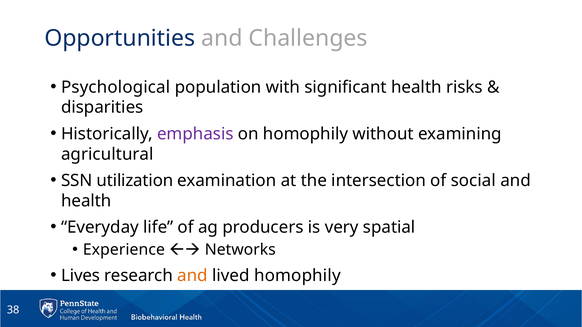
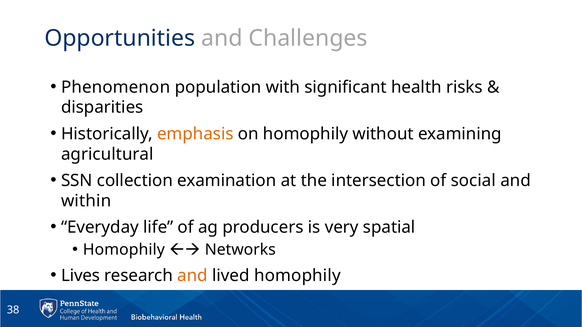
Psychological: Psychological -> Phenomenon
emphasis colour: purple -> orange
utilization: utilization -> collection
health at (86, 201): health -> within
Experience at (124, 250): Experience -> Homophily
